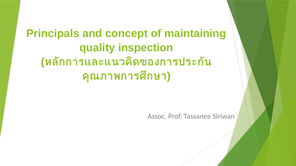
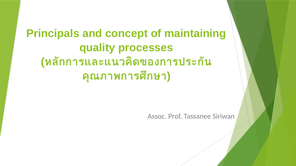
inspection: inspection -> processes
